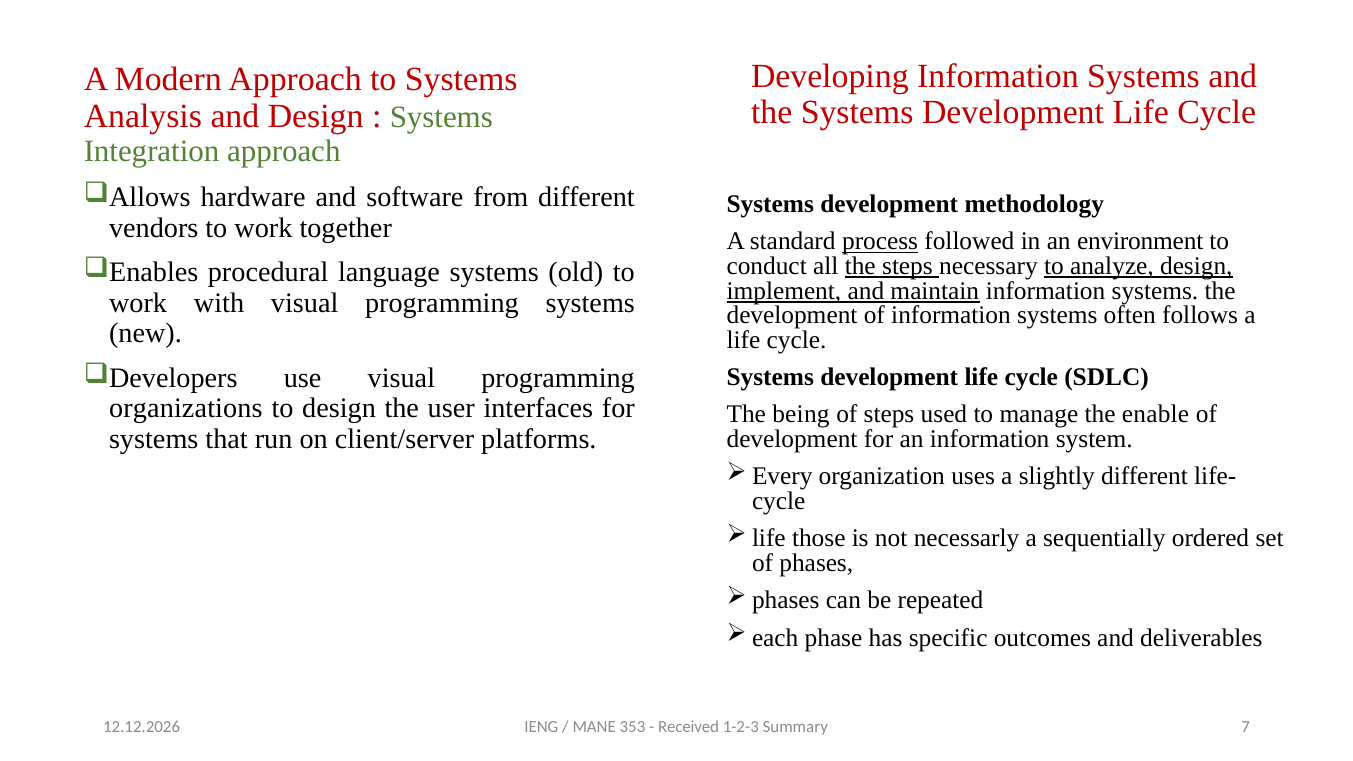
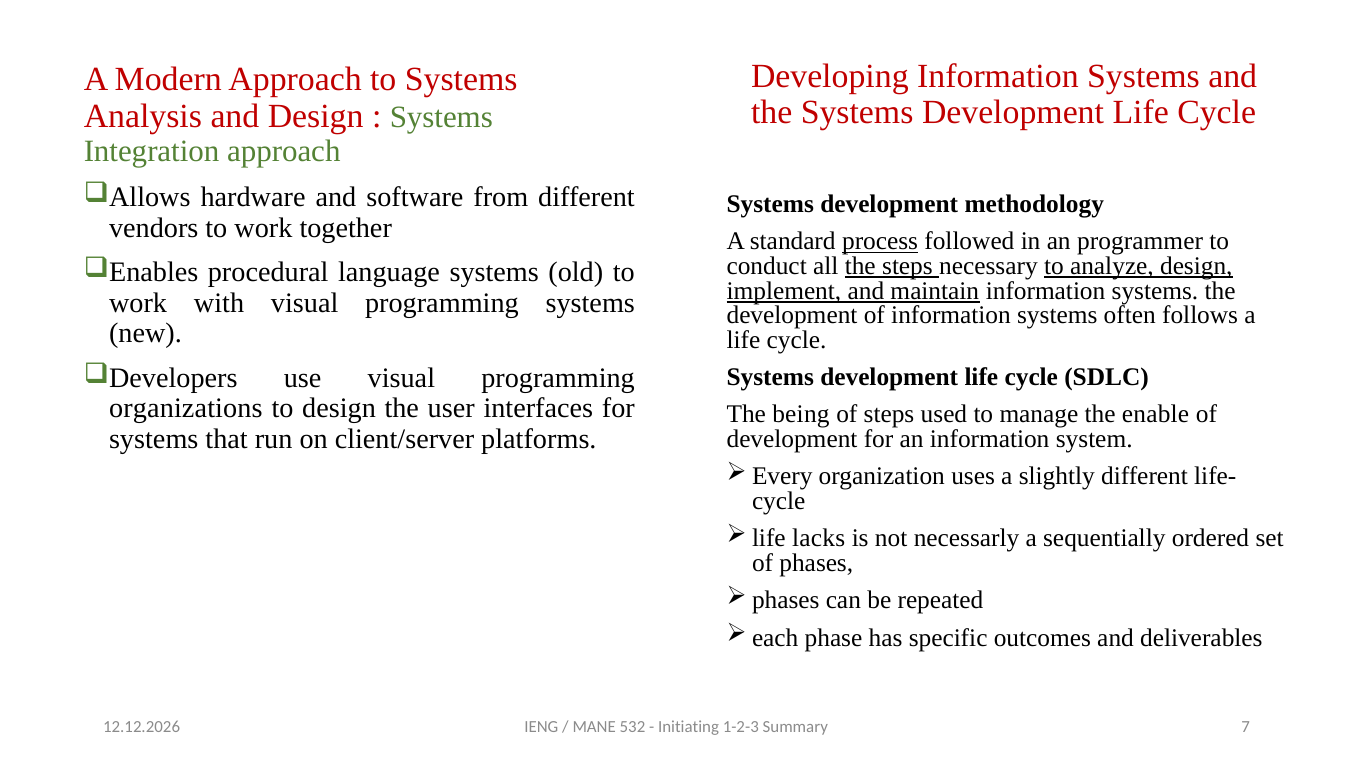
environment: environment -> programmer
those: those -> lacks
353: 353 -> 532
Received: Received -> Initiating
